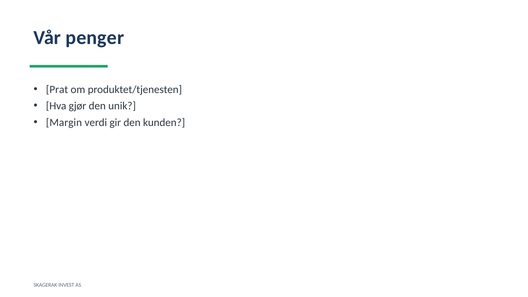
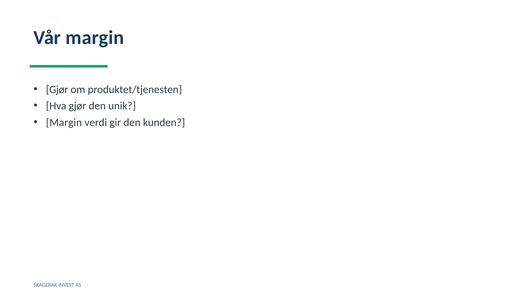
Vår penger: penger -> margin
Prat at (57, 89): Prat -> Gjør
